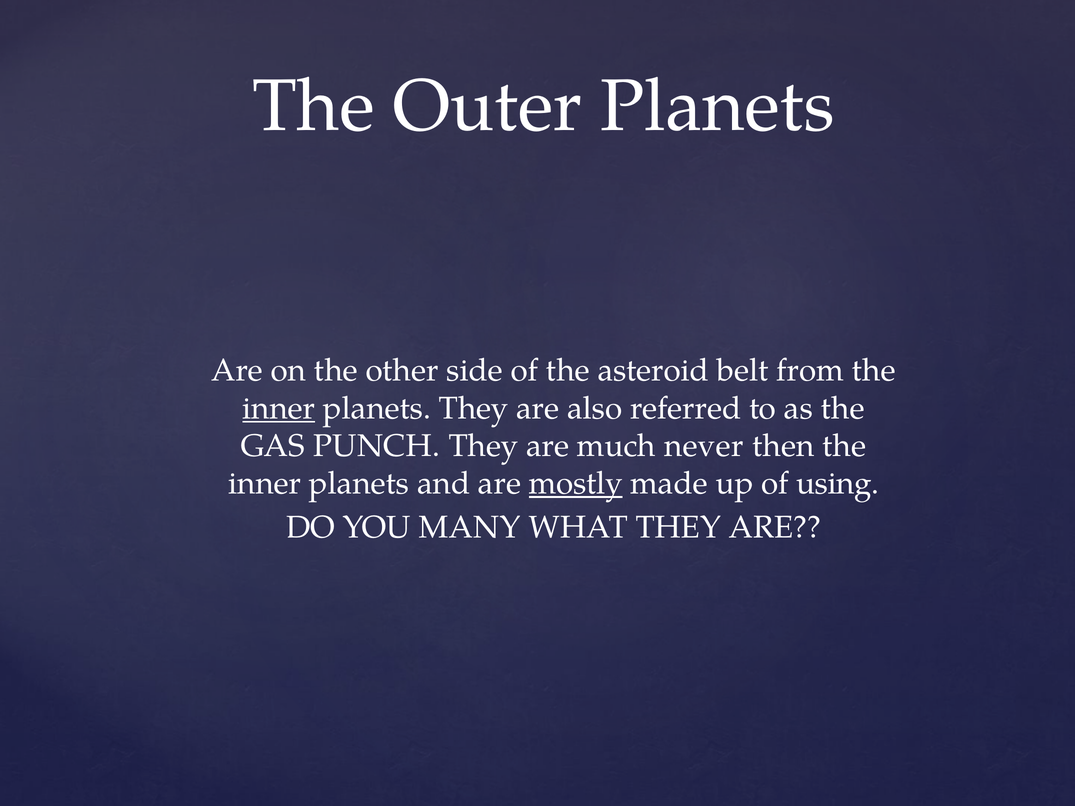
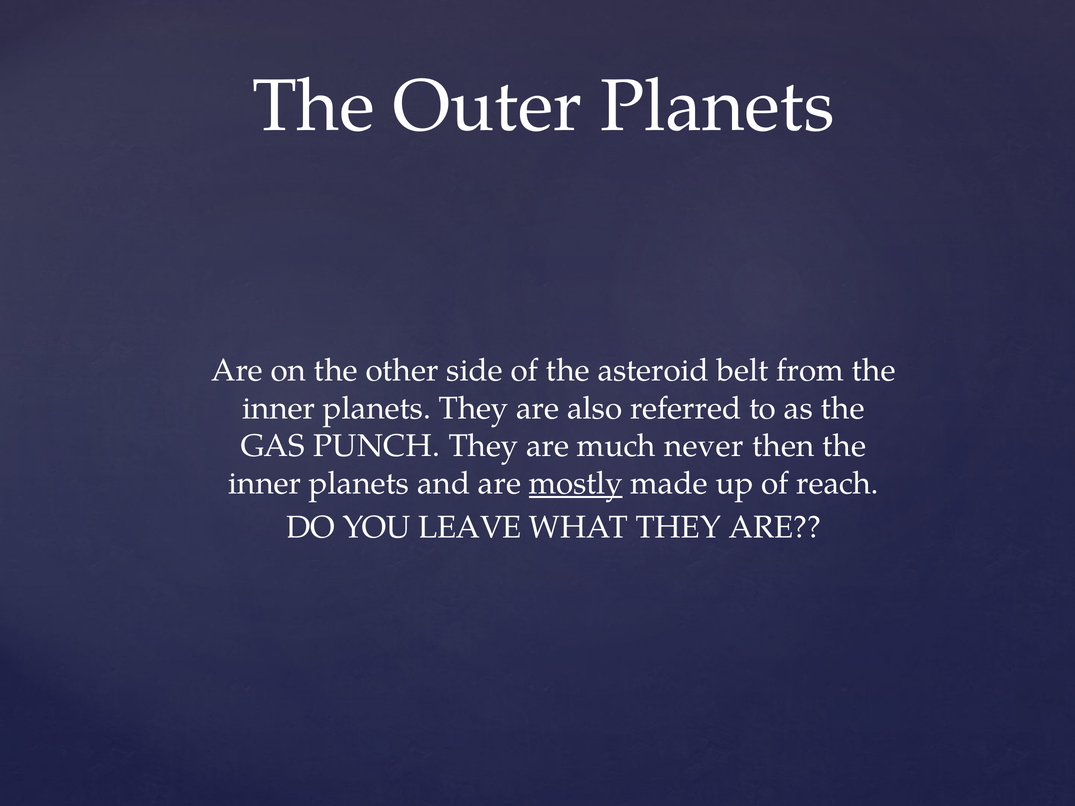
inner at (279, 408) underline: present -> none
using: using -> reach
MANY: MANY -> LEAVE
